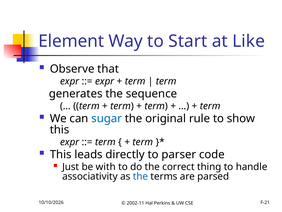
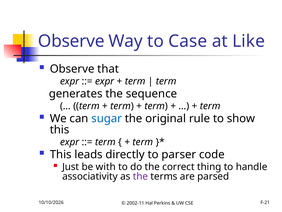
Element at (71, 41): Element -> Observe
Start: Start -> Case
the at (140, 176) colour: blue -> purple
